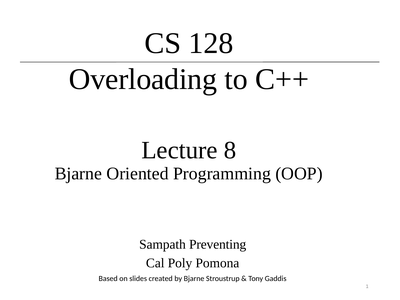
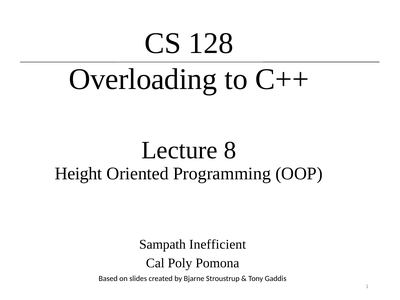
Bjarne at (78, 174): Bjarne -> Height
Preventing: Preventing -> Inefficient
